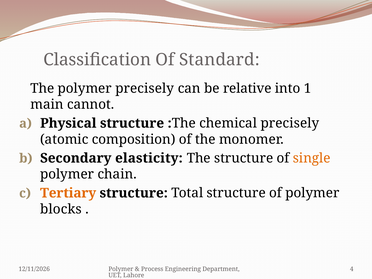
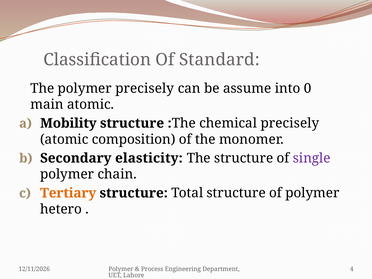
relative: relative -> assume
1: 1 -> 0
main cannot: cannot -> atomic
Physical: Physical -> Mobility
single colour: orange -> purple
blocks: blocks -> hetero
